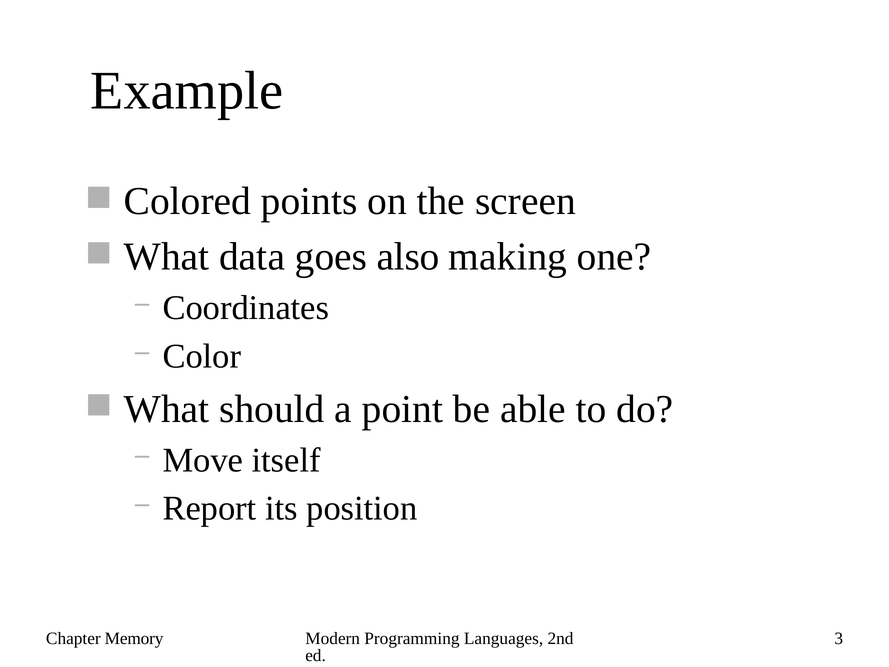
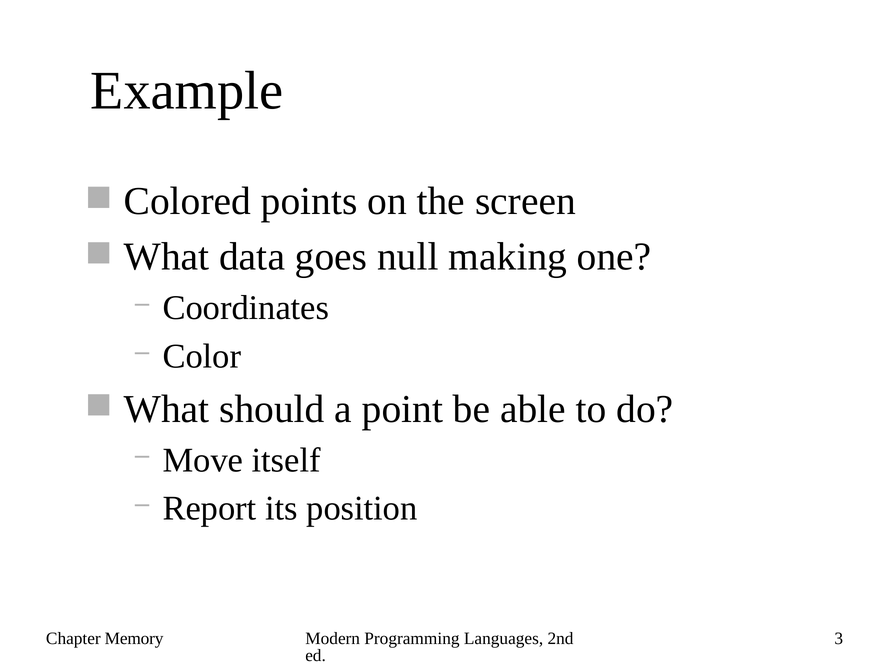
also: also -> null
